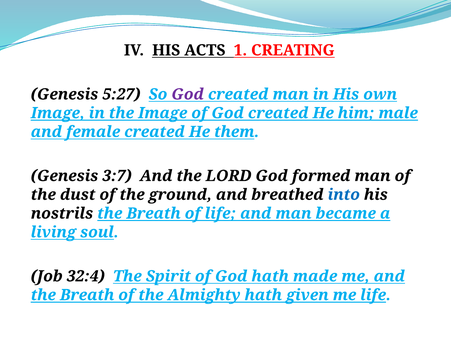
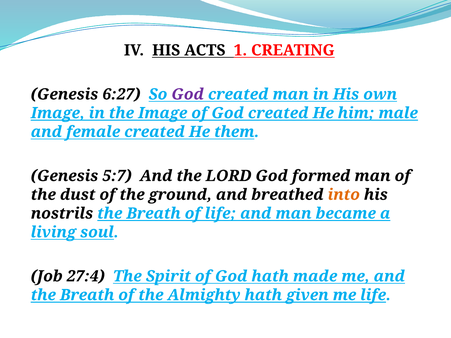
5:27: 5:27 -> 6:27
3:7: 3:7 -> 5:7
into colour: blue -> orange
32:4: 32:4 -> 27:4
